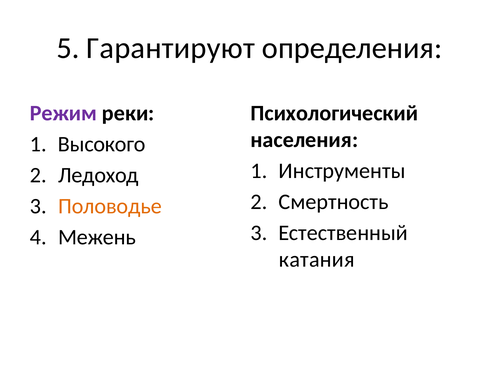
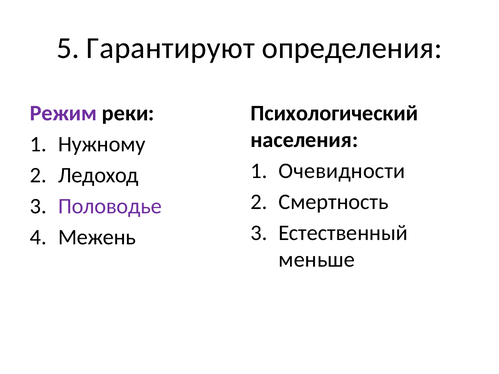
Высокого: Высокого -> Нужному
Инструменты: Инструменты -> Очевидности
Половодье colour: orange -> purple
катания: катания -> меньше
